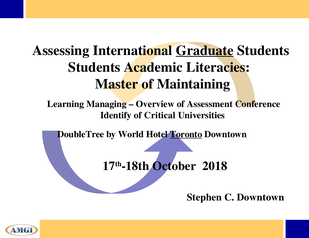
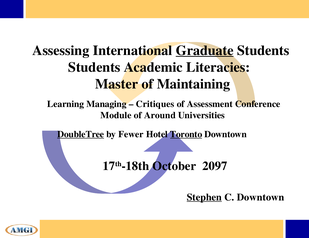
Overview: Overview -> Critiques
Identify: Identify -> Module
Critical: Critical -> Around
DoubleTree underline: none -> present
World: World -> Fewer
2018: 2018 -> 2097
Stephen underline: none -> present
